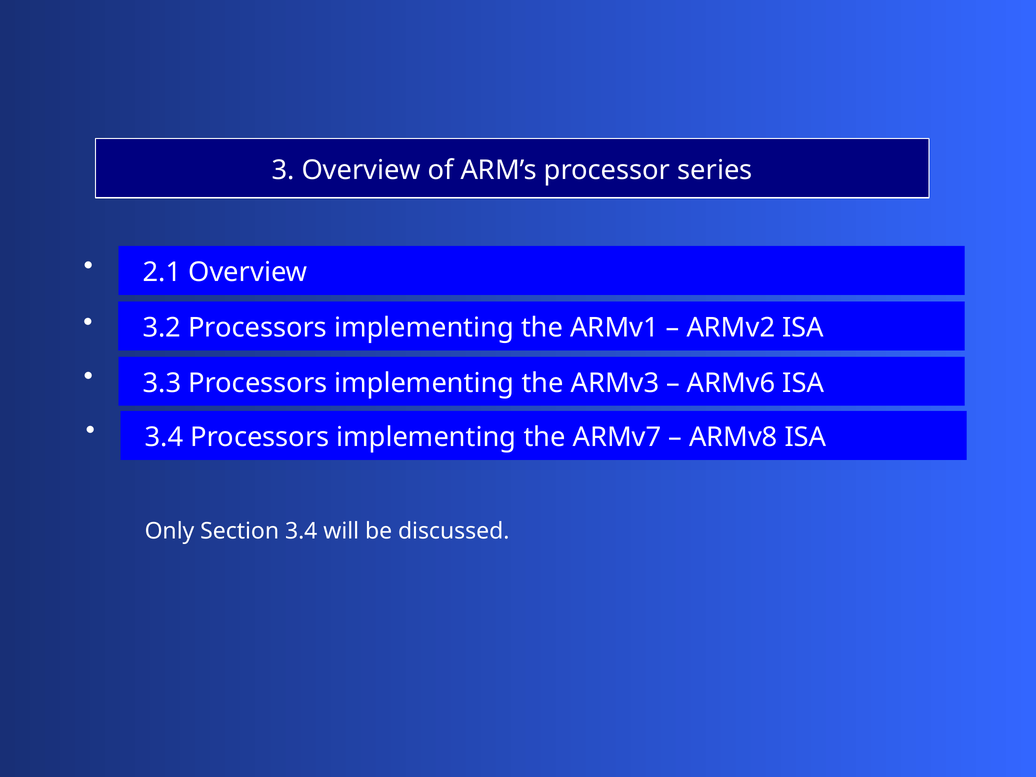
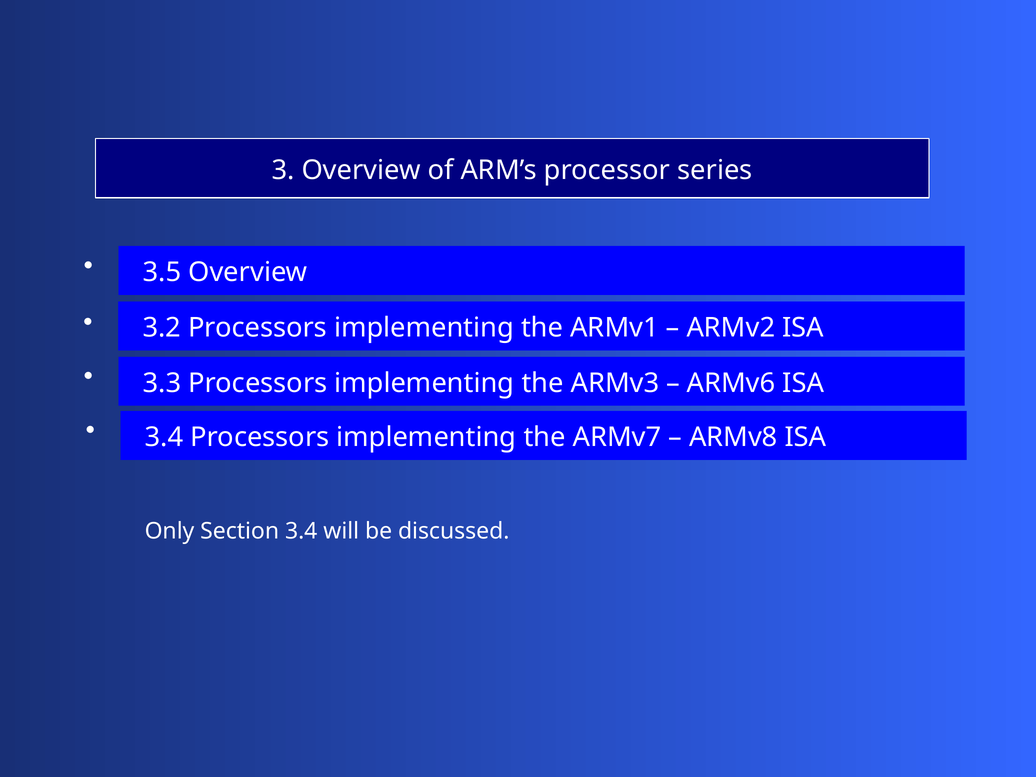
2.1: 2.1 -> 3.5
